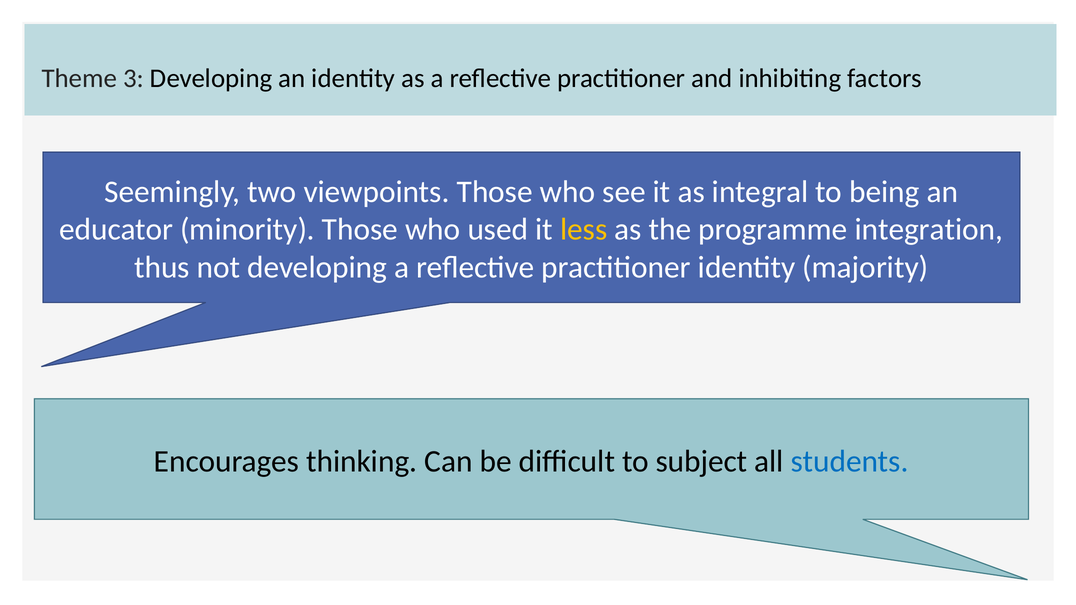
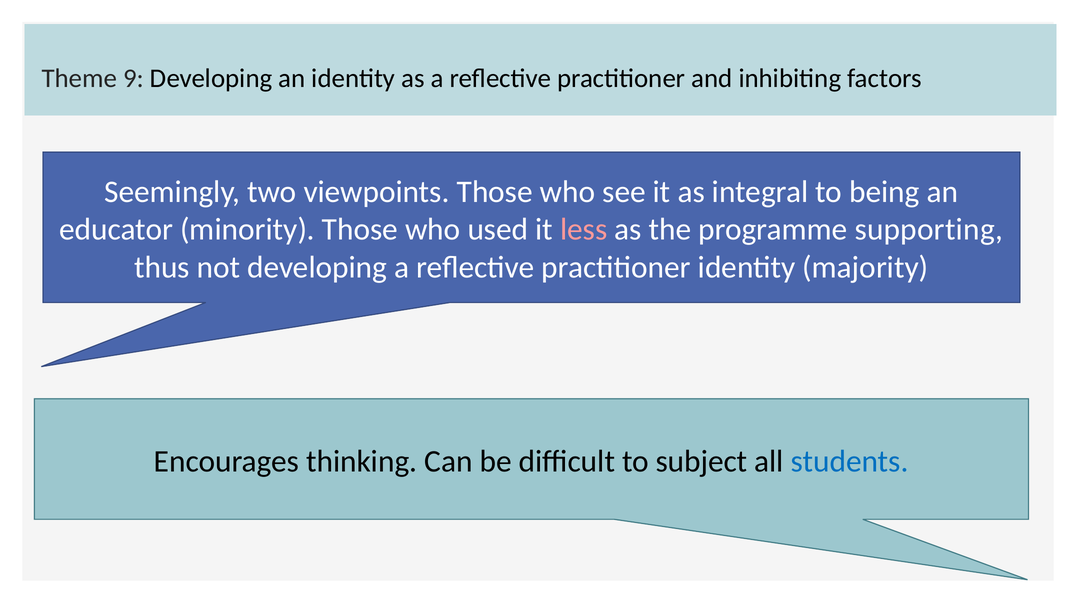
3: 3 -> 9
less colour: yellow -> pink
integration: integration -> supporting
